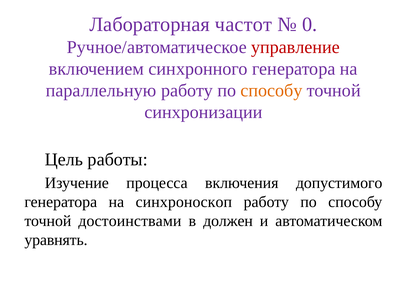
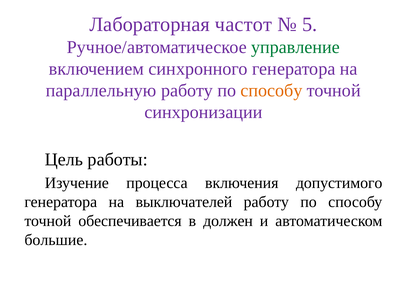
0: 0 -> 5
управление colour: red -> green
синхроноскоп: синхроноскоп -> выключателей
достоинствами: достоинствами -> обеспечивается
уравнять: уравнять -> большие
